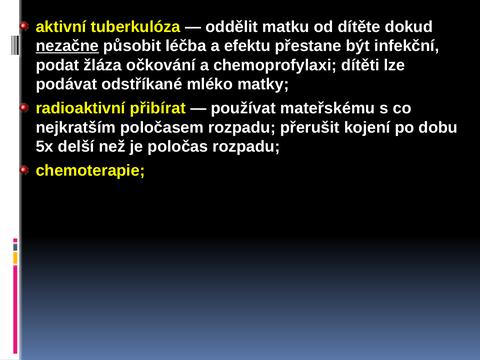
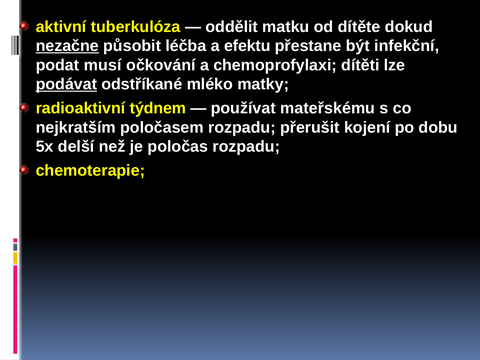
žláza: žláza -> musí
podávat underline: none -> present
přibírat: přibírat -> týdnem
